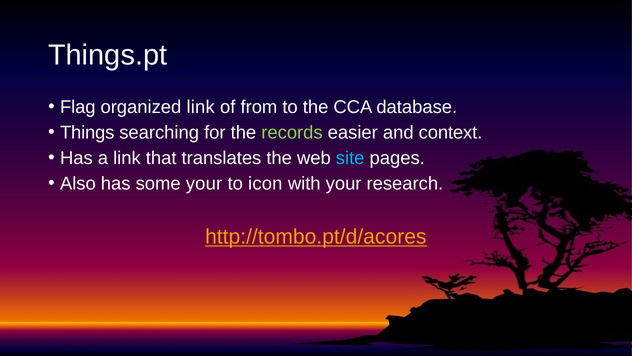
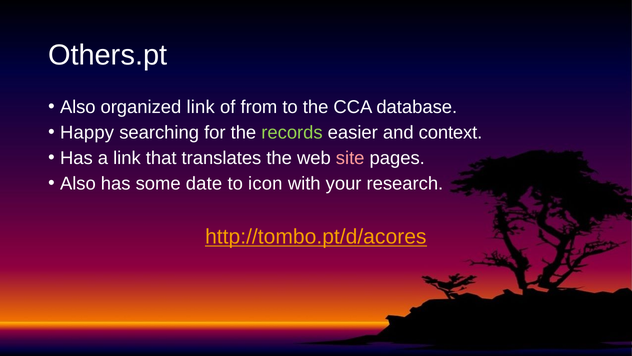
Things.pt: Things.pt -> Others.pt
Flag at (78, 107): Flag -> Also
Things: Things -> Happy
site colour: light blue -> pink
some your: your -> date
